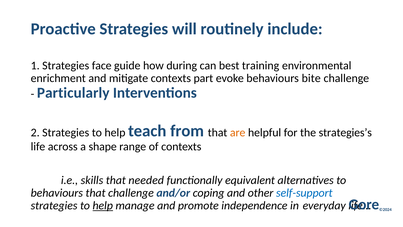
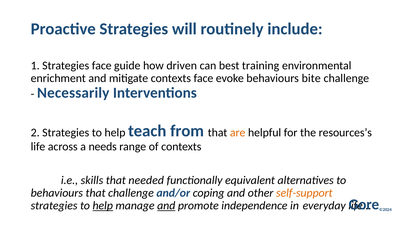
during: during -> driven
contexts part: part -> face
Particularly: Particularly -> Necessarily
strategies’s: strategies’s -> resources’s
shape: shape -> needs
self-support colour: blue -> orange
and at (166, 205) underline: none -> present
